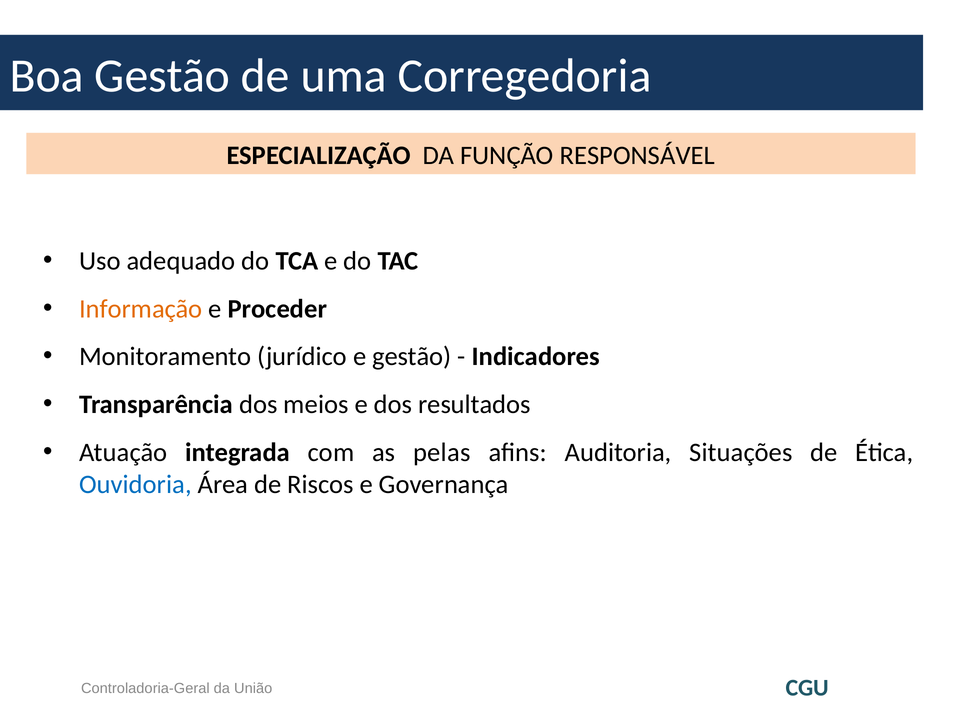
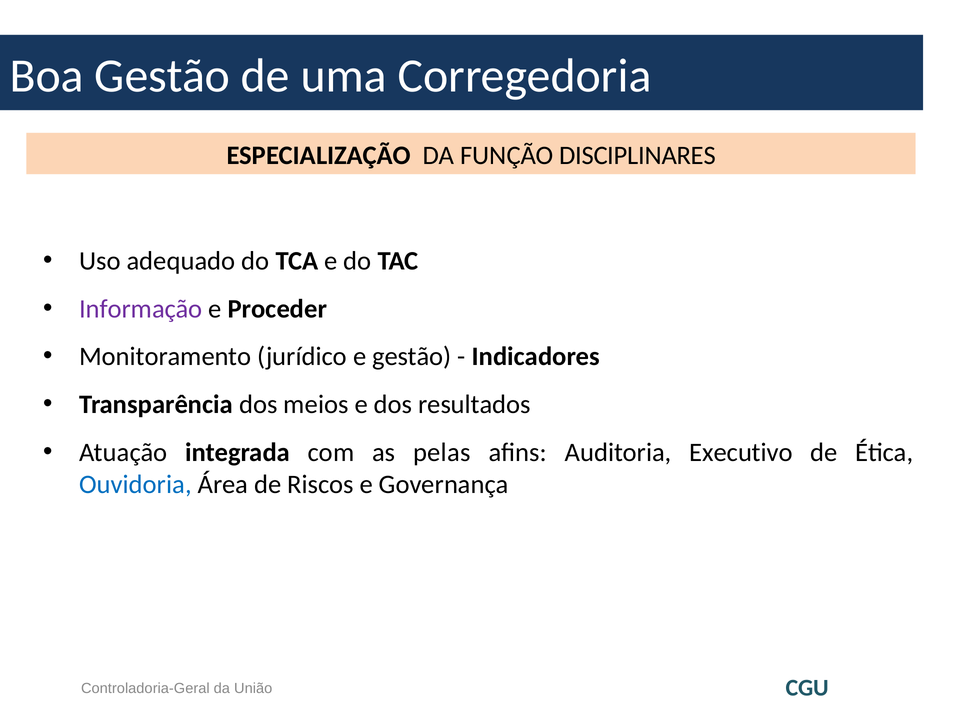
RESPONSÁVEL: RESPONSÁVEL -> DISCIPLINARES
Informação colour: orange -> purple
Situações: Situações -> Executivo
